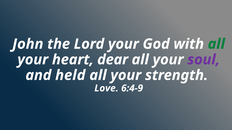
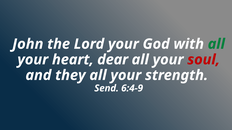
soul colour: purple -> red
held: held -> they
Love: Love -> Send
